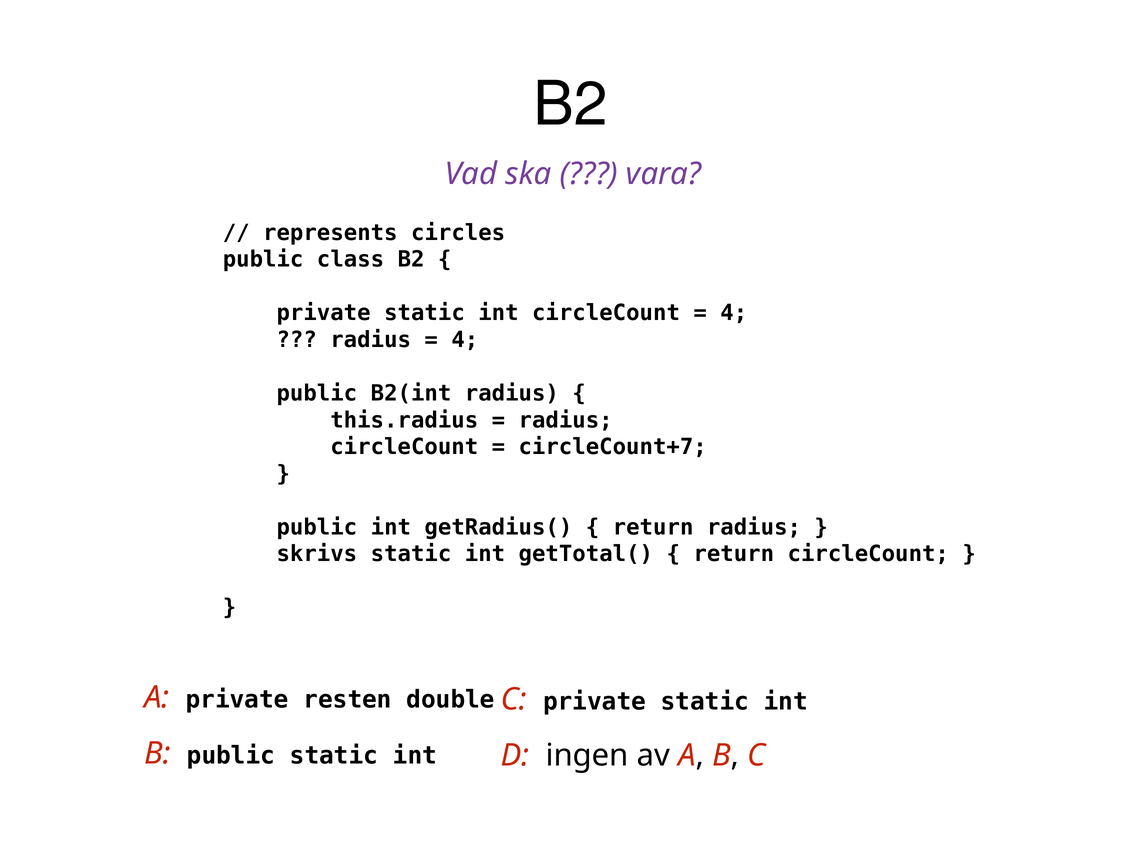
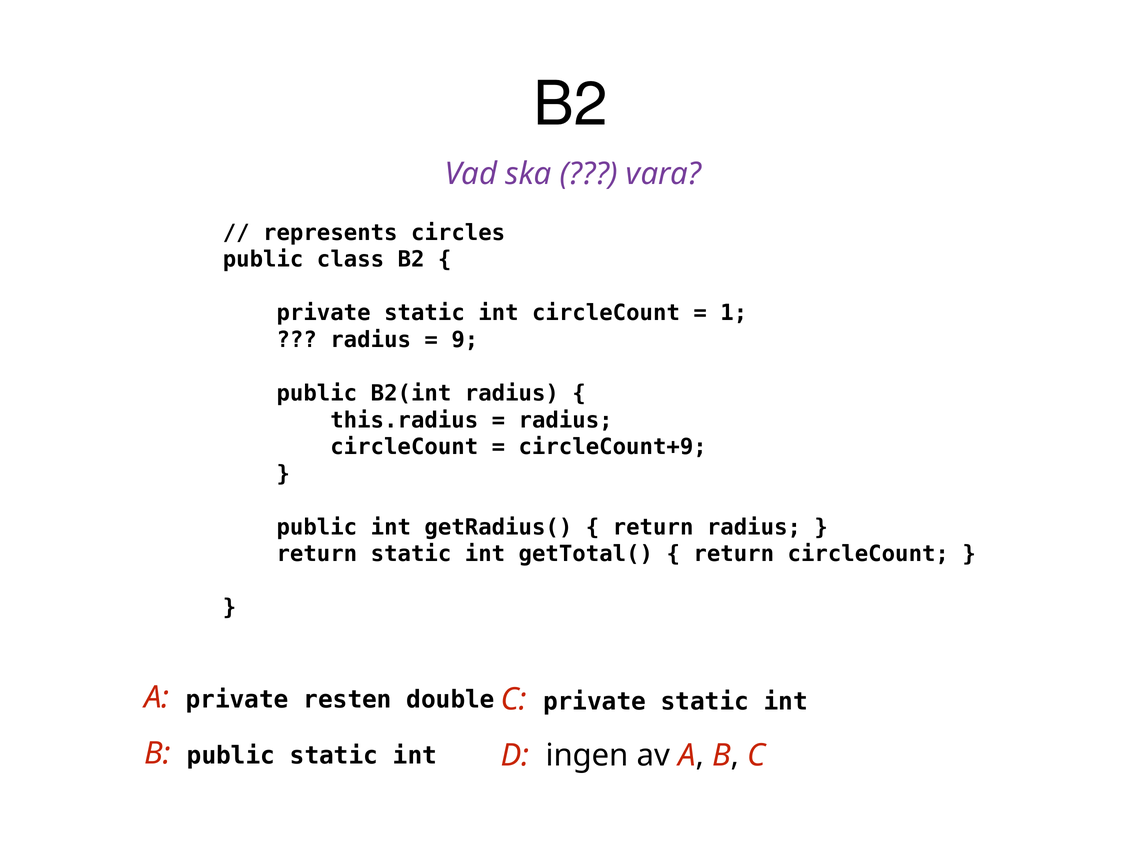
4 at (734, 313): 4 -> 1
4 at (465, 340): 4 -> 9
circleCount+7: circleCount+7 -> circleCount+9
skrivs at (317, 554): skrivs -> return
